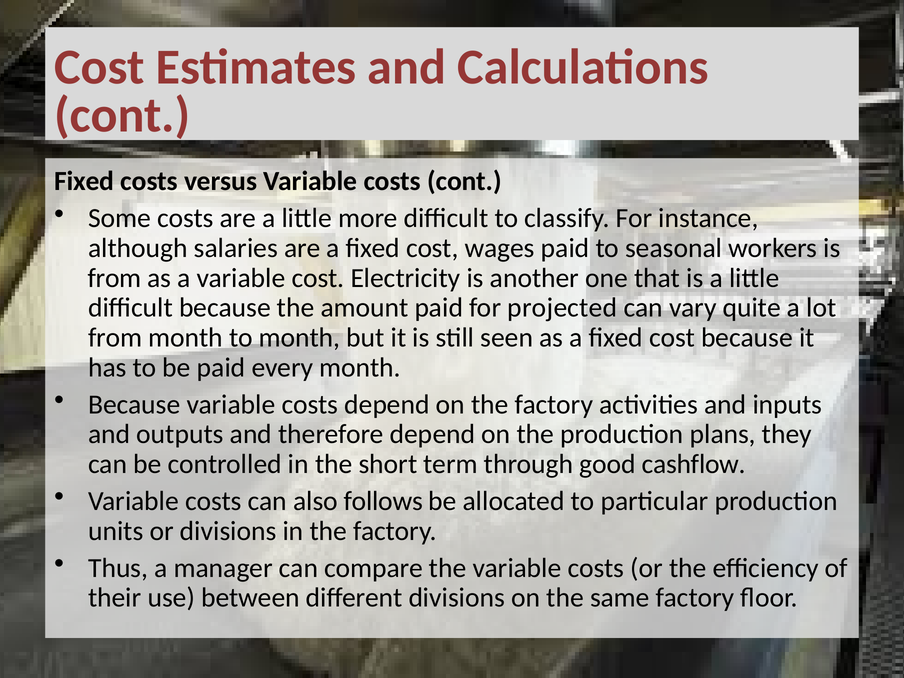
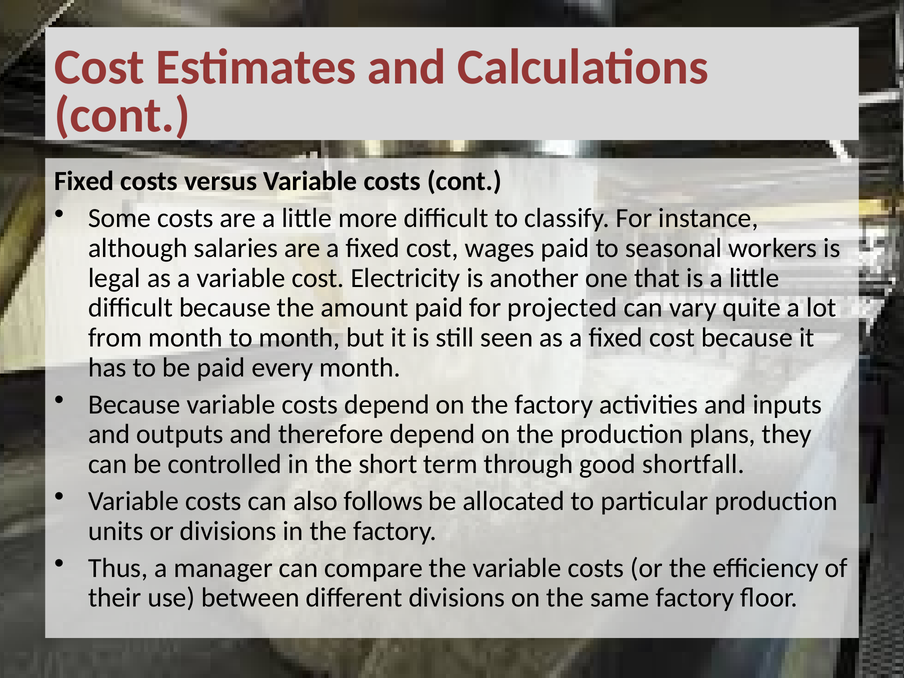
from at (115, 278): from -> legal
cashflow: cashflow -> shortfall
